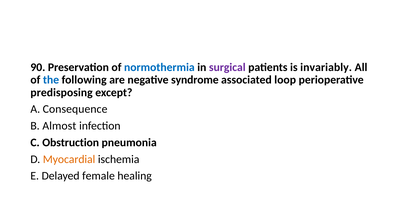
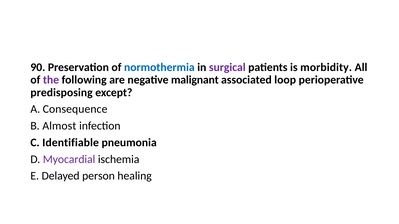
invariably: invariably -> morbidity
the colour: blue -> purple
syndrome: syndrome -> malignant
Obstruction: Obstruction -> Identifiable
Myocardial colour: orange -> purple
female: female -> person
